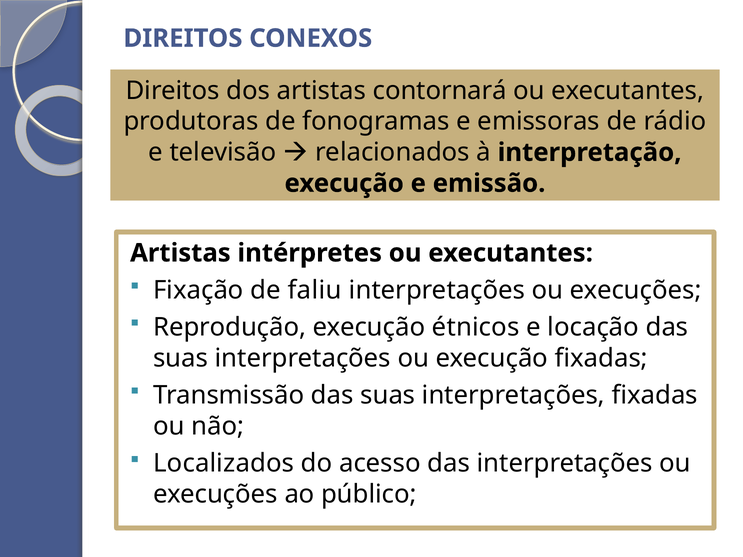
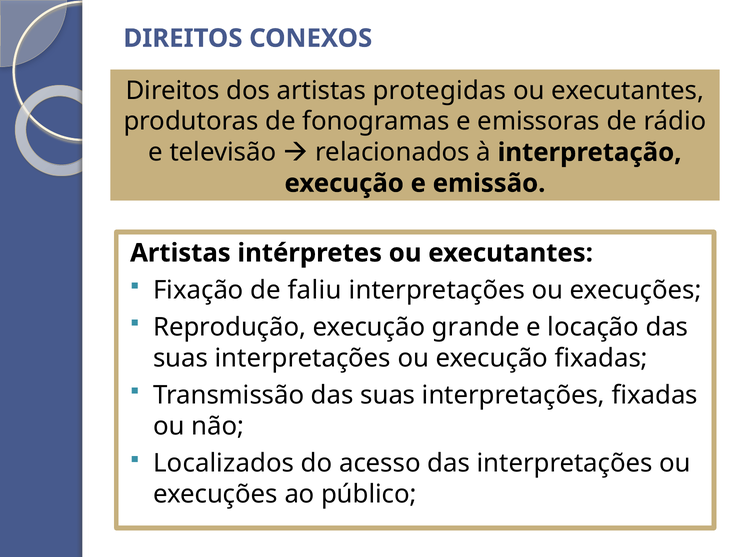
contornará: contornará -> protegidas
étnicos: étnicos -> grande
